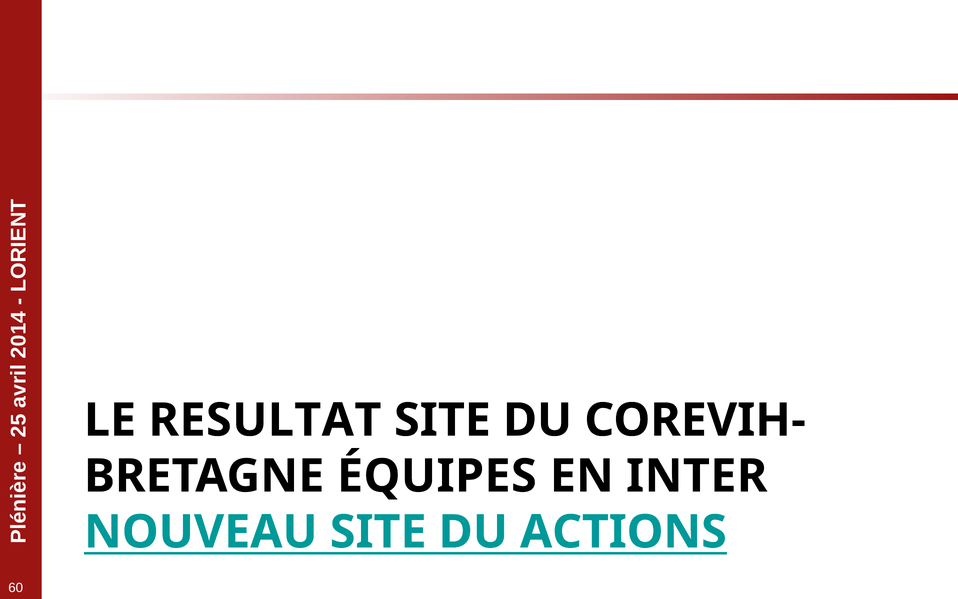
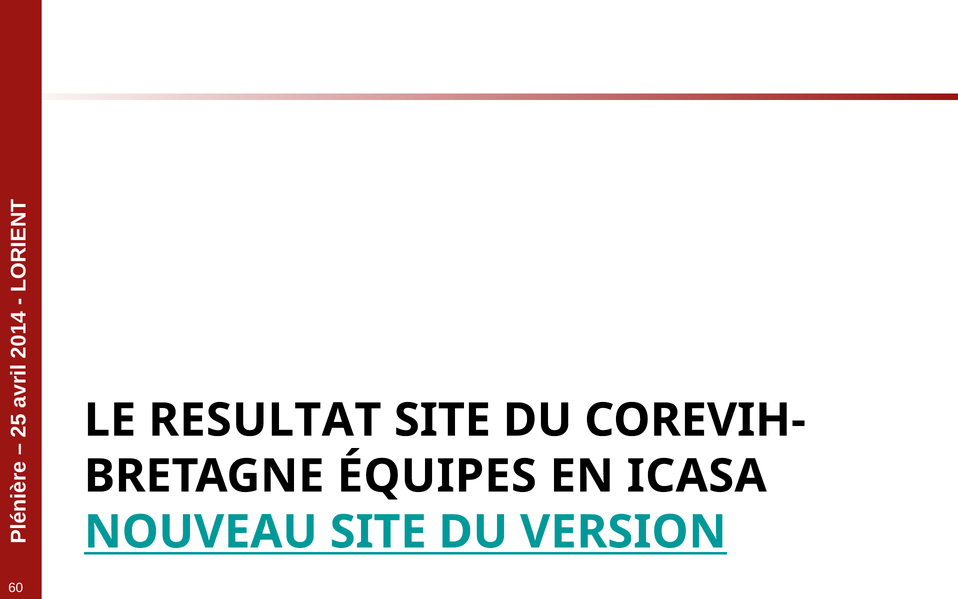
INTER: INTER -> ICASA
ACTIONS: ACTIONS -> VERSION
